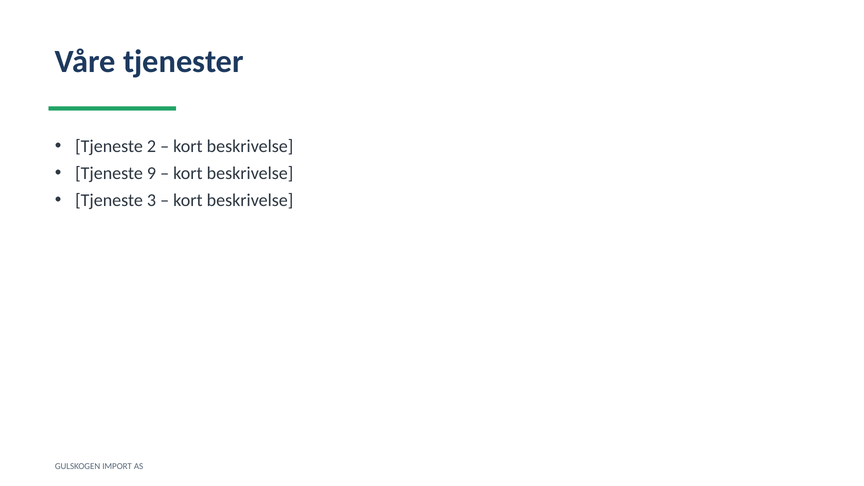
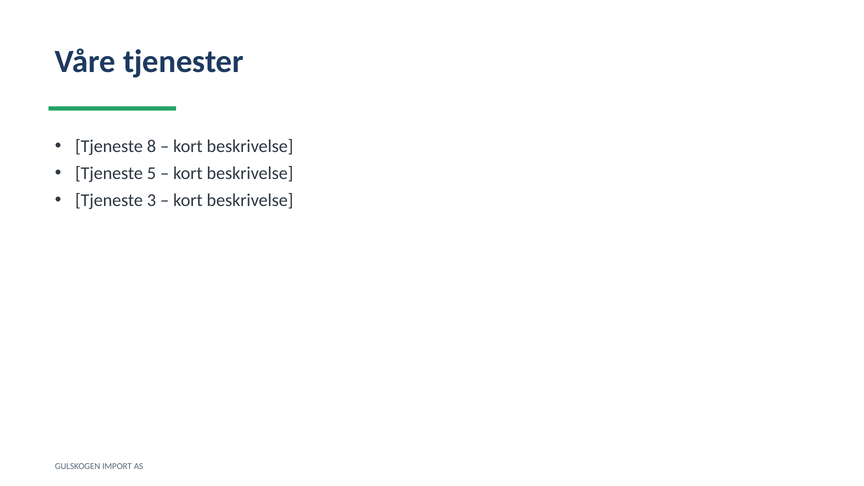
2: 2 -> 8
9: 9 -> 5
